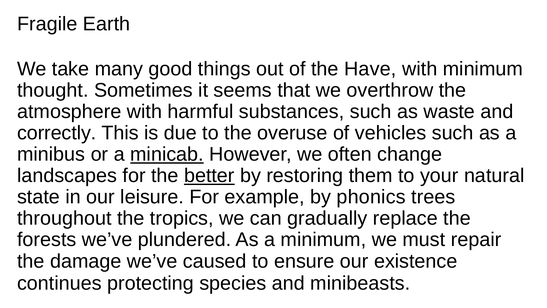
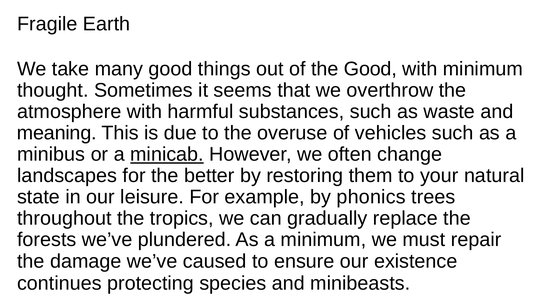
the Have: Have -> Good
correctly: correctly -> meaning
better underline: present -> none
